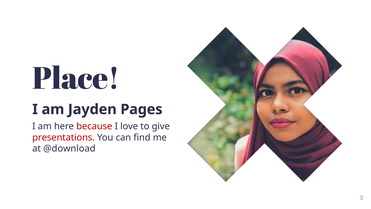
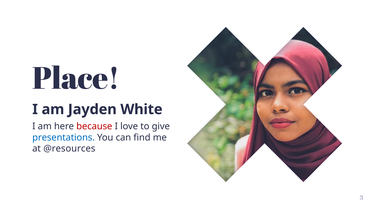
Pages: Pages -> White
presentations colour: red -> blue
@download: @download -> @resources
